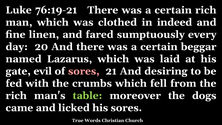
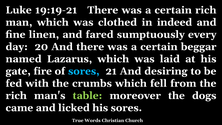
76:19-21: 76:19-21 -> 19:19-21
evil: evil -> fire
sores at (84, 71) colour: pink -> light blue
